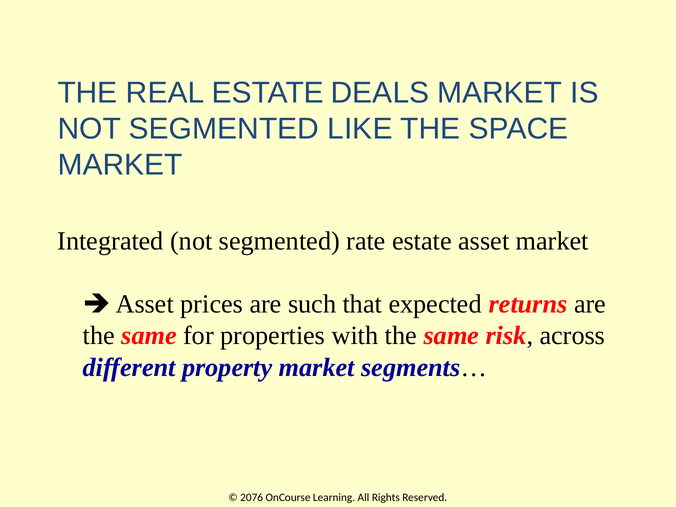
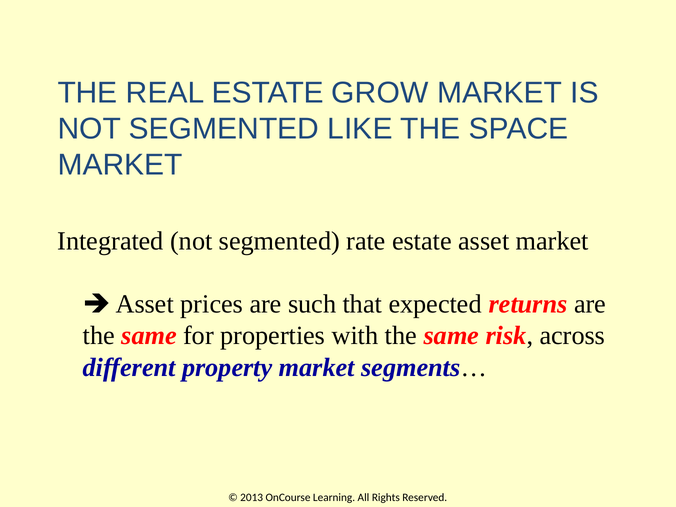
DEALS: DEALS -> GROW
2076: 2076 -> 2013
